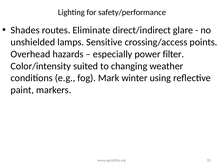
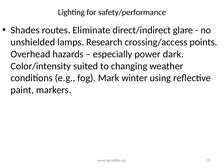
Sensitive: Sensitive -> Research
filter: filter -> dark
